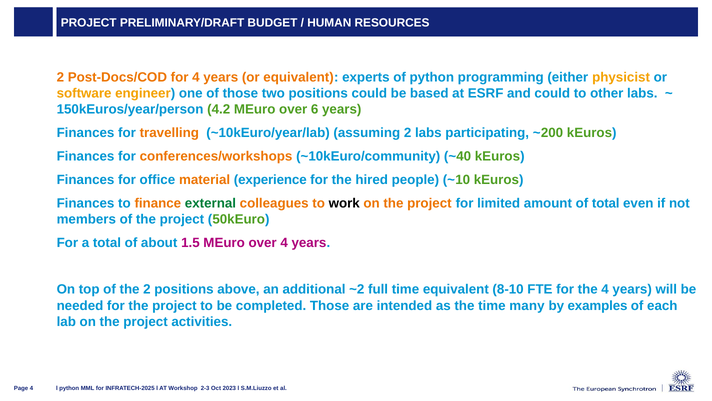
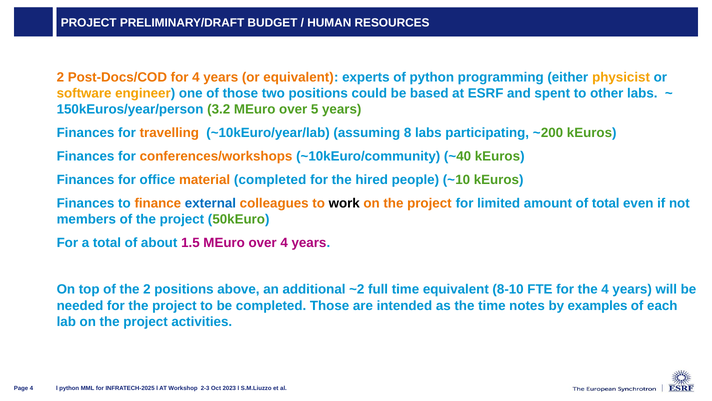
and could: could -> spent
4.2: 4.2 -> 3.2
6: 6 -> 5
assuming 2: 2 -> 8
material experience: experience -> completed
external colour: green -> blue
many: many -> notes
